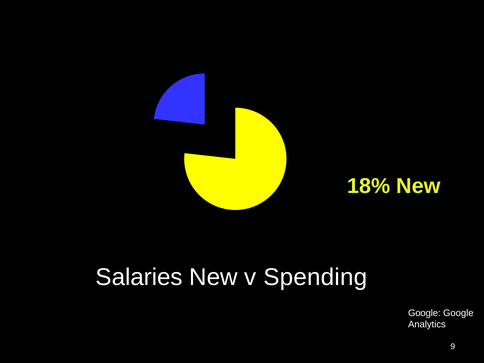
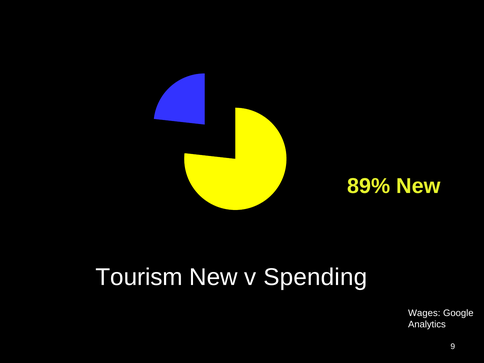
18%: 18% -> 89%
Salaries: Salaries -> Tourism
Google at (424, 313): Google -> Wages
